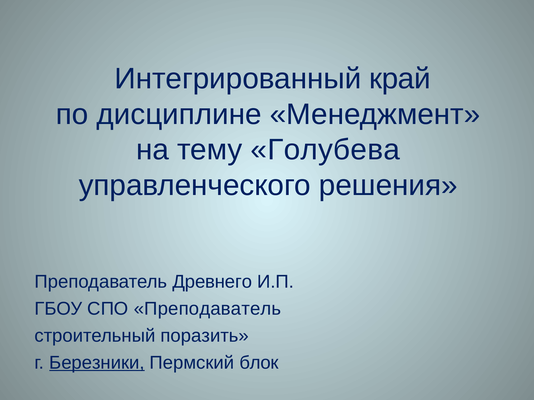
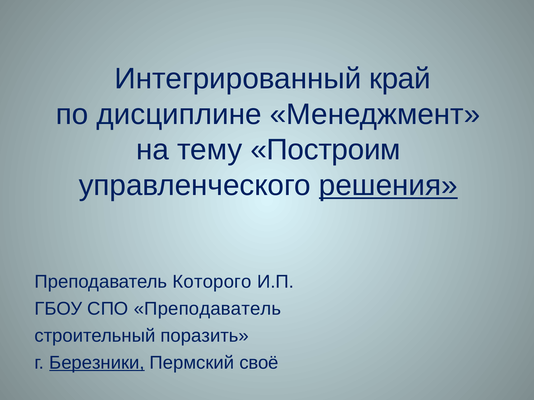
Голубева: Голубева -> Построим
решения underline: none -> present
Древнего: Древнего -> Которого
блок: блок -> своё
